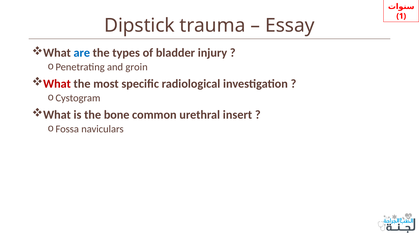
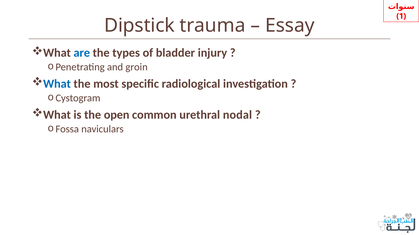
What at (57, 84) colour: red -> blue
bone: bone -> open
insert: insert -> nodal
